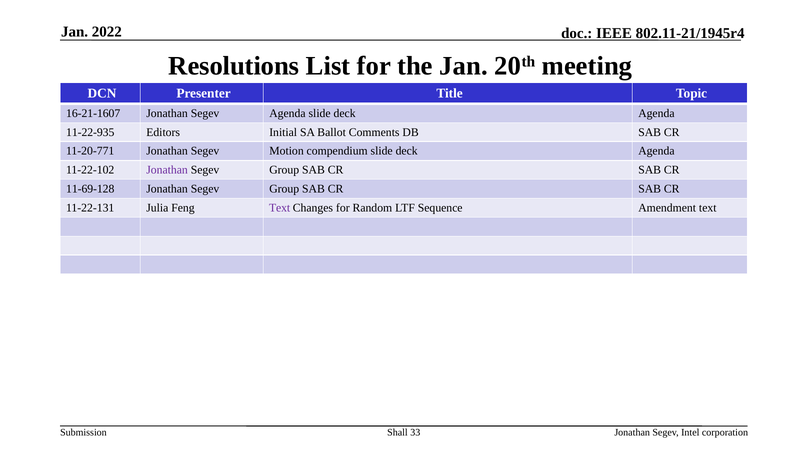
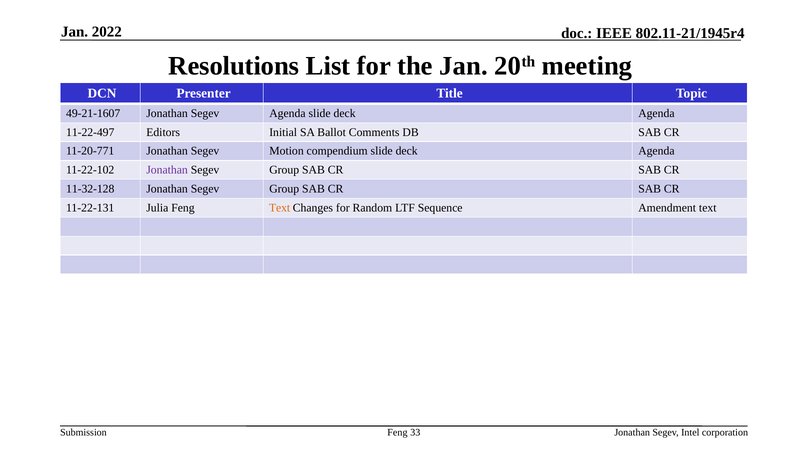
16-21-1607: 16-21-1607 -> 49-21-1607
11-22-935: 11-22-935 -> 11-22-497
11-69-128: 11-69-128 -> 11-32-128
Text at (280, 208) colour: purple -> orange
Shall at (398, 432): Shall -> Feng
